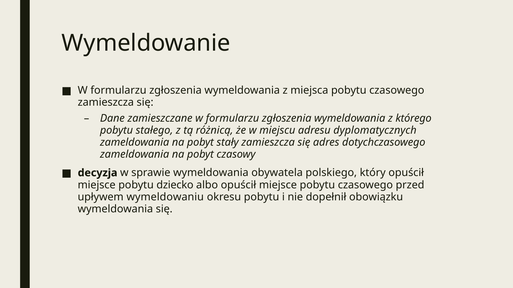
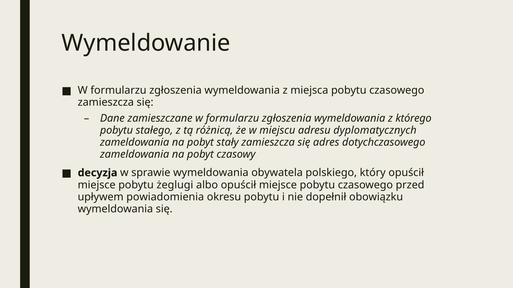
dziecko: dziecko -> żeglugi
wymeldowaniu: wymeldowaniu -> powiadomienia
